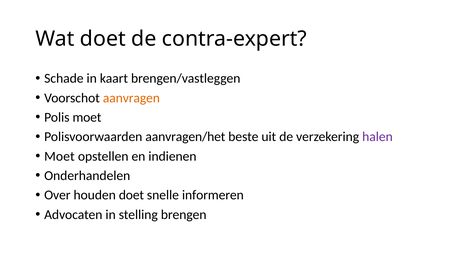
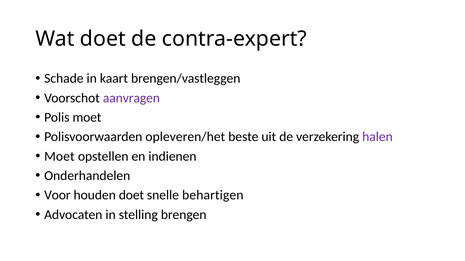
aanvragen colour: orange -> purple
aanvragen/het: aanvragen/het -> opleveren/het
Over: Over -> Voor
informeren: informeren -> behartigen
